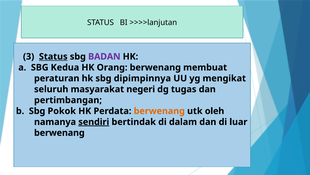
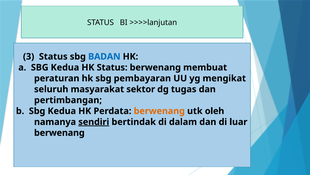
Status at (53, 56) underline: present -> none
BADAN colour: purple -> blue
HK Orang: Orang -> Status
dipimpinnya: dipimpinnya -> pembayaran
negeri: negeri -> sektor
b Sbg Pokok: Pokok -> Kedua
